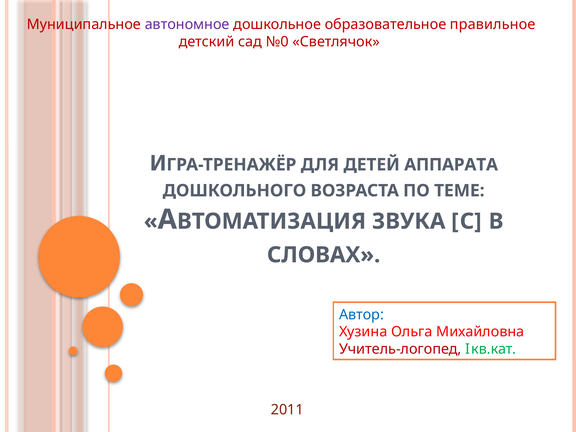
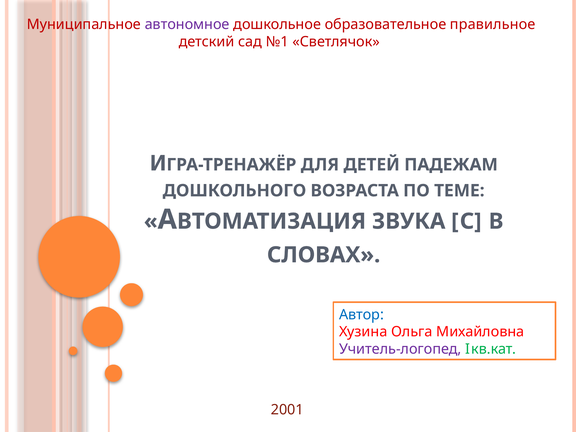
№0: №0 -> №1
АППАРАТА: АППАРАТА -> ПАДЕЖАМ
Учитель-логопед colour: red -> purple
2011: 2011 -> 2001
